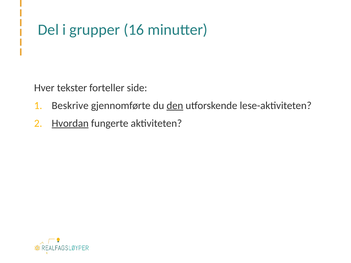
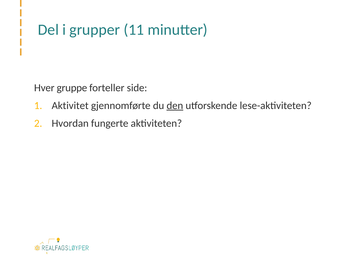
16: 16 -> 11
tekster: tekster -> gruppe
Beskrive: Beskrive -> Aktivitet
Hvordan underline: present -> none
